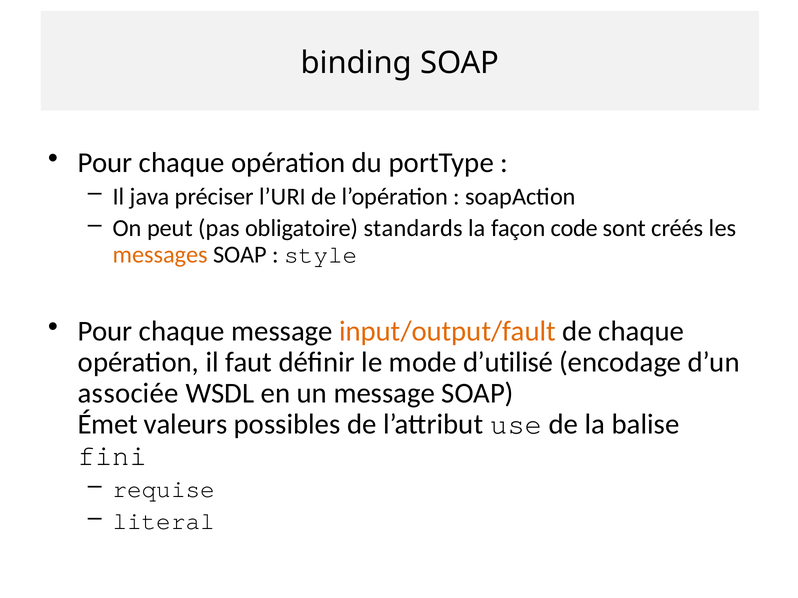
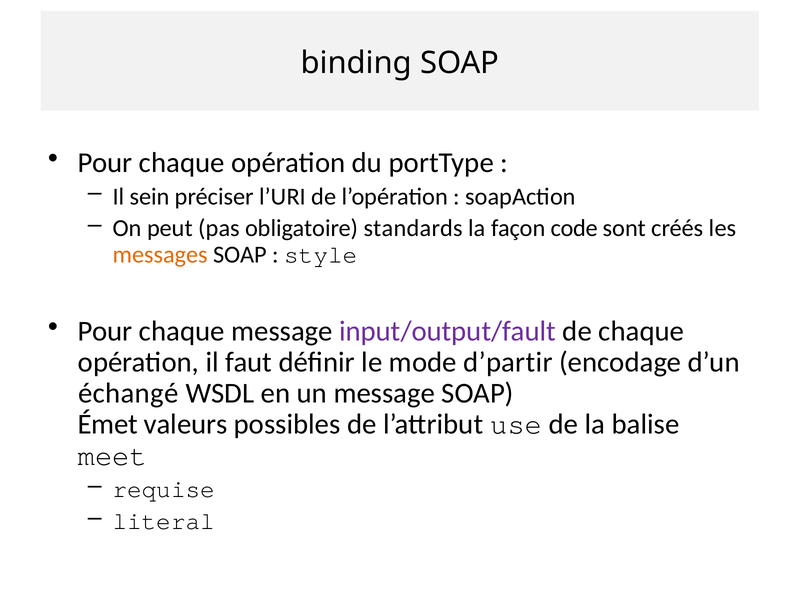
java: java -> sein
input/output/fault colour: orange -> purple
d’utilisé: d’utilisé -> d’partir
associée: associée -> échangé
fini: fini -> meet
